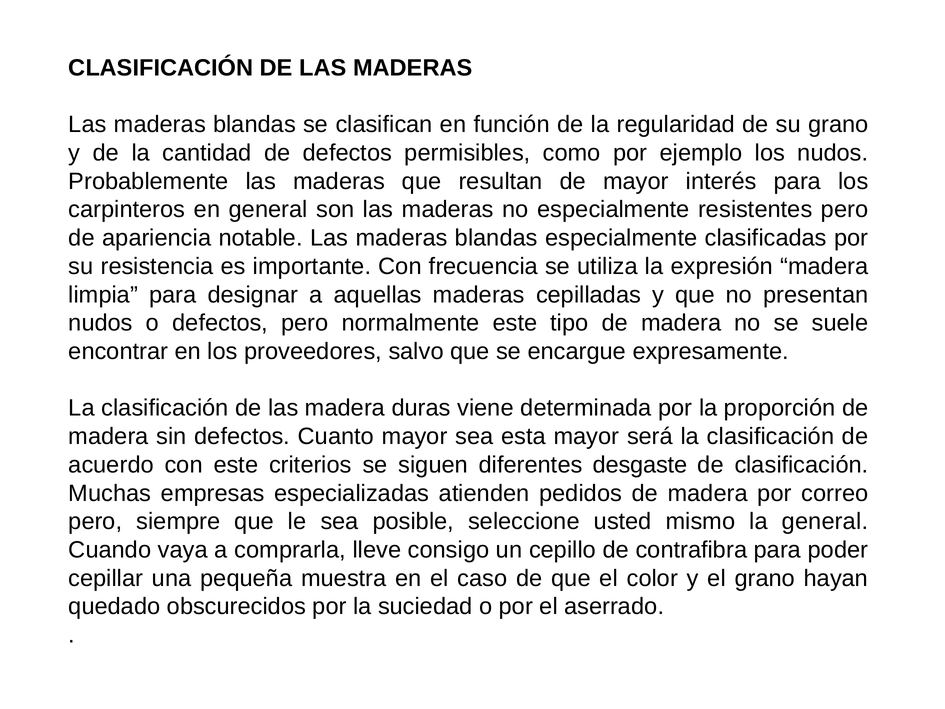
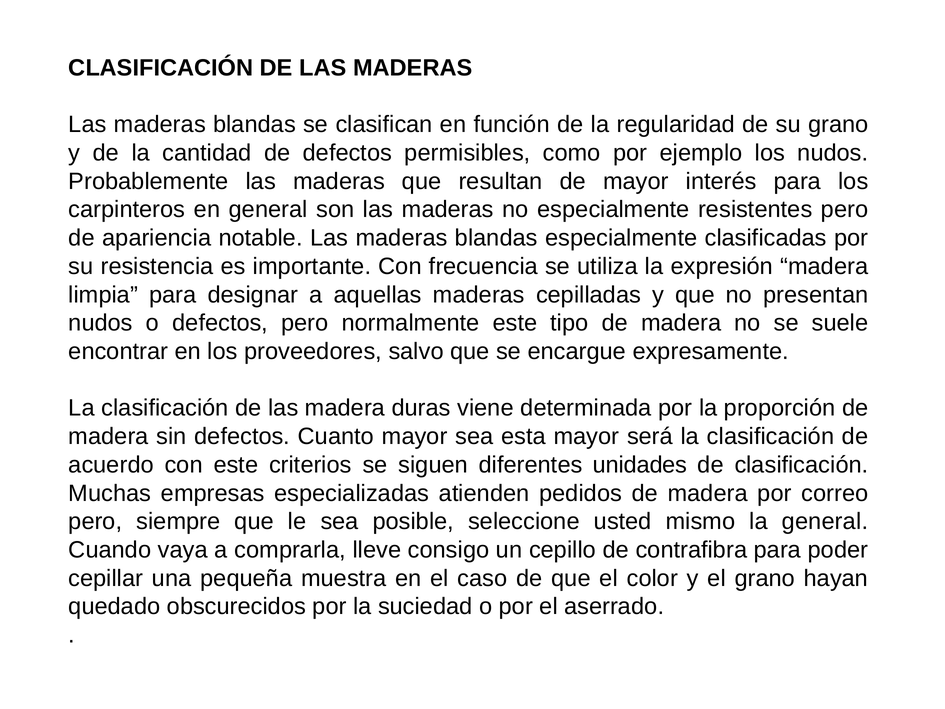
desgaste: desgaste -> unidades
